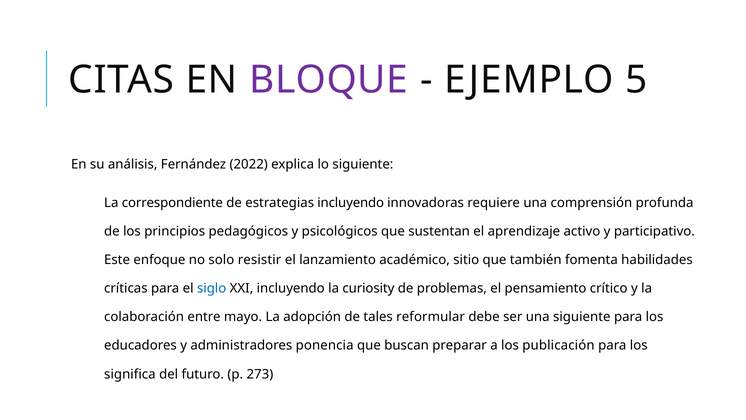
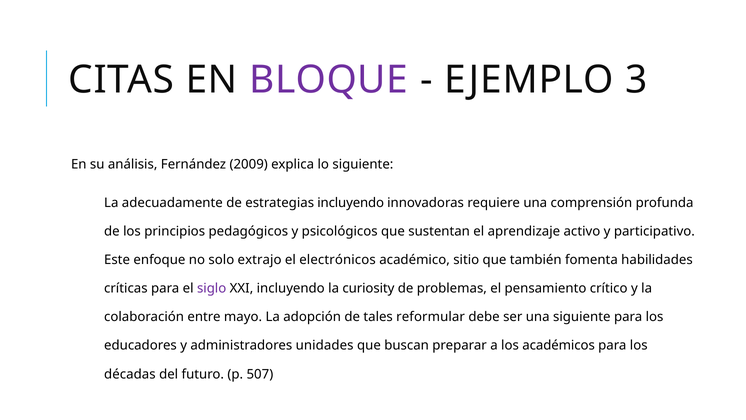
5: 5 -> 3
2022: 2022 -> 2009
correspondiente: correspondiente -> adecuadamente
resistir: resistir -> extrajo
lanzamiento: lanzamiento -> electrónicos
siglo colour: blue -> purple
ponencia: ponencia -> unidades
publicación: publicación -> académicos
significa: significa -> décadas
273: 273 -> 507
